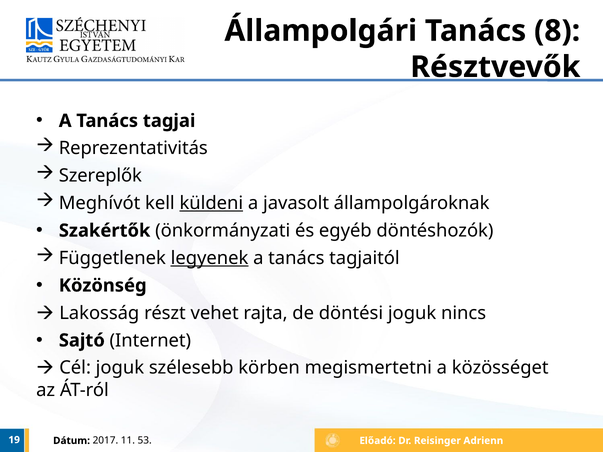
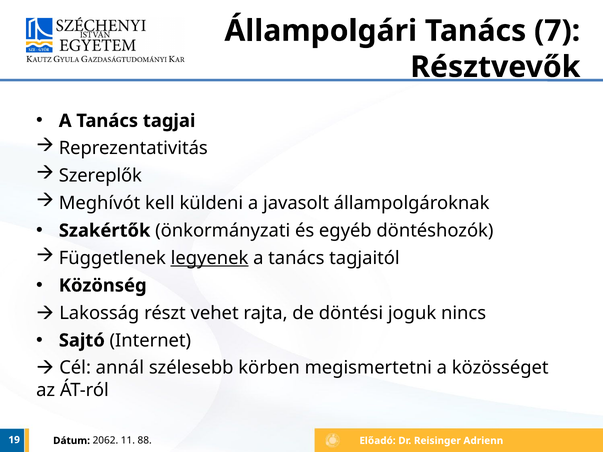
8: 8 -> 7
küldeni underline: present -> none
Cél joguk: joguk -> annál
2017: 2017 -> 2062
53: 53 -> 88
